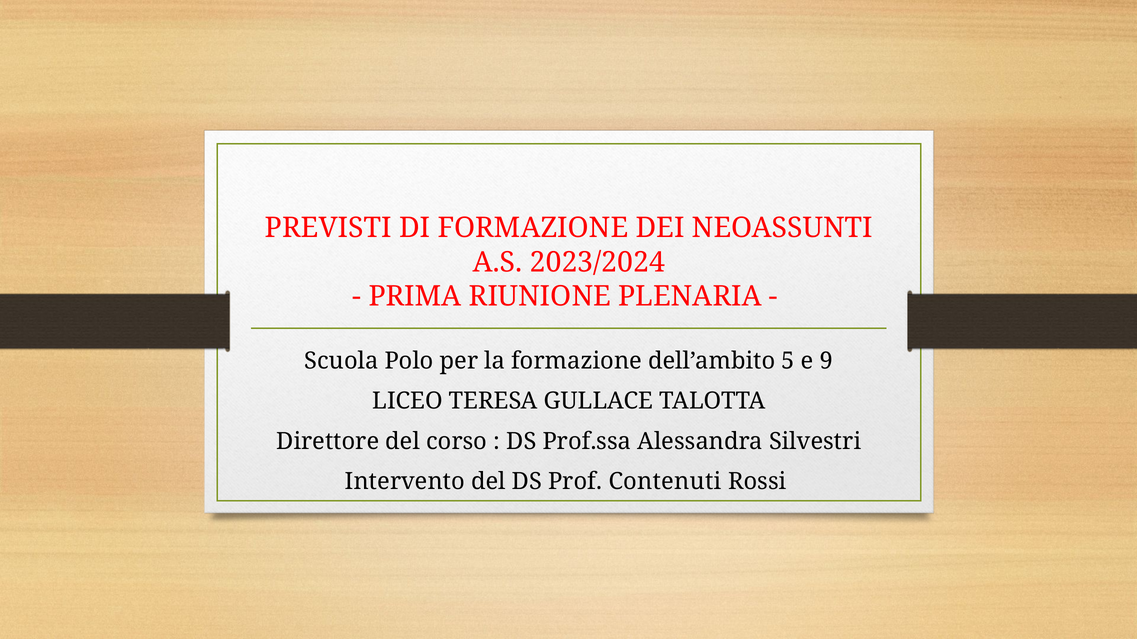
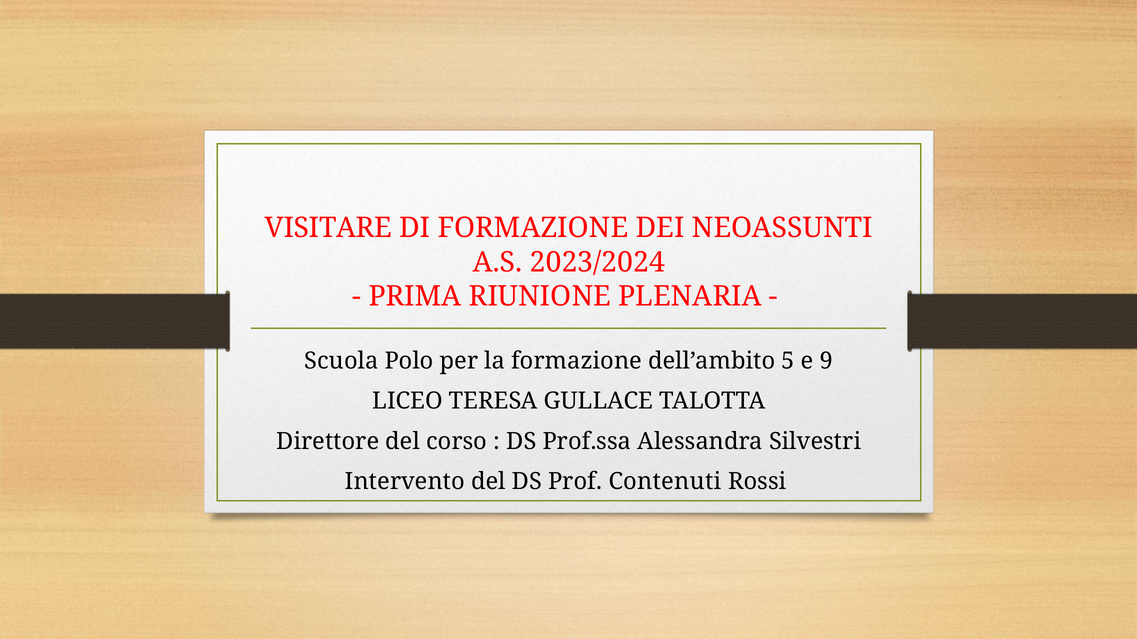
PREVISTI: PREVISTI -> VISITARE
